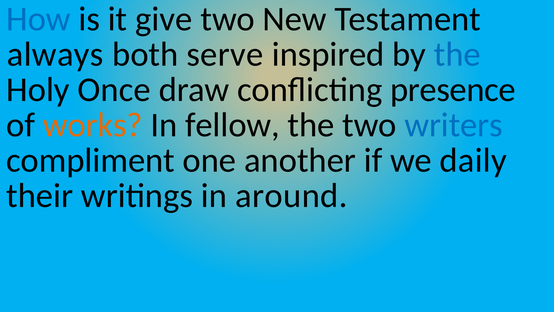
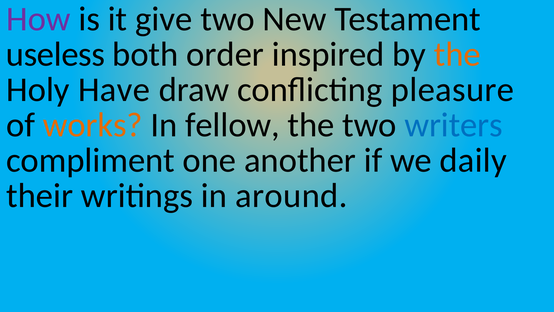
How colour: blue -> purple
always: always -> useless
serve: serve -> order
the at (457, 54) colour: blue -> orange
Once: Once -> Have
presence: presence -> pleasure
